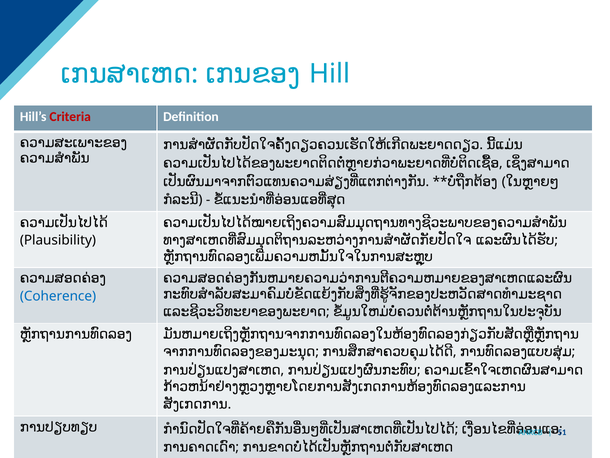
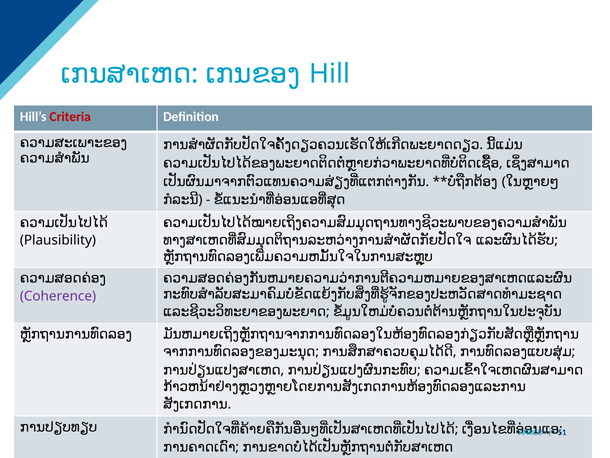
Coherence colour: blue -> purple
